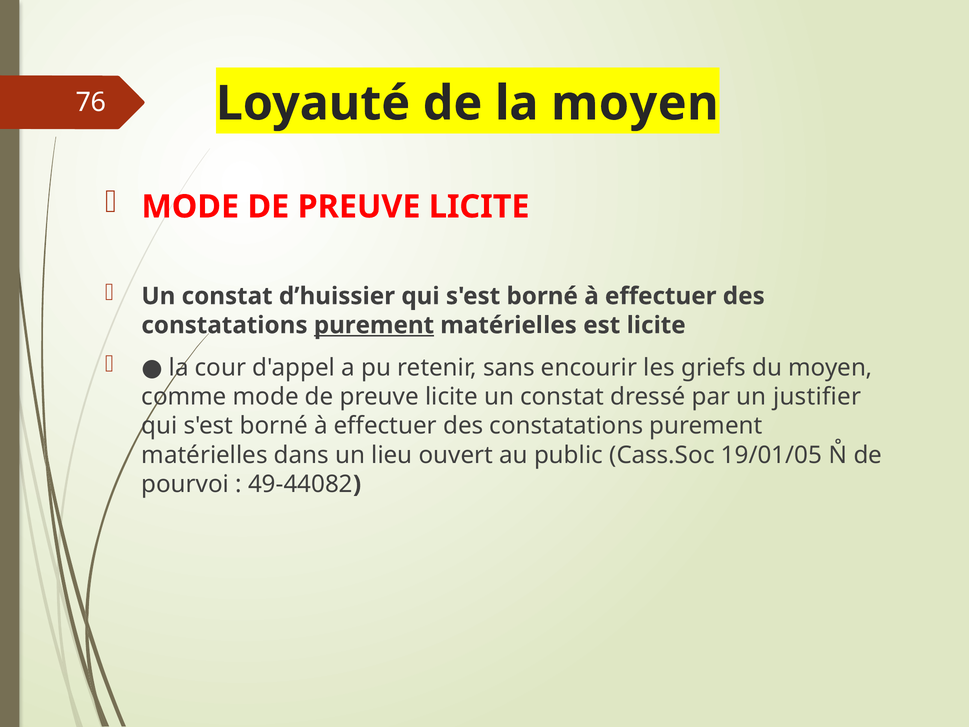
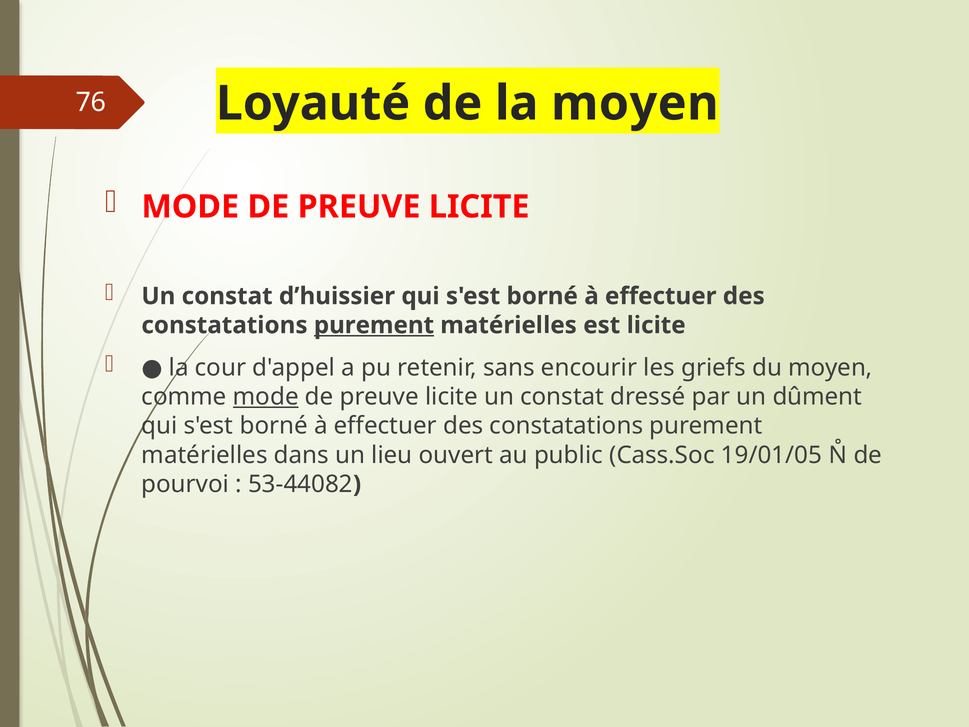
mode at (266, 397) underline: none -> present
justifier: justifier -> dûment
49-44082: 49-44082 -> 53-44082
